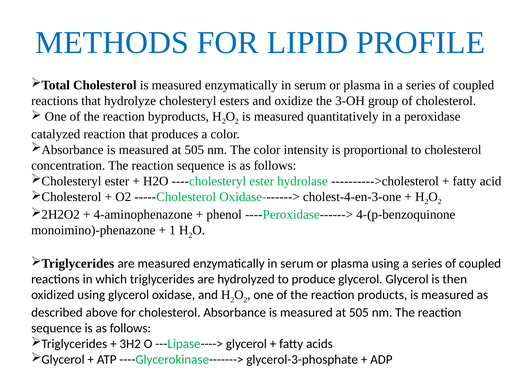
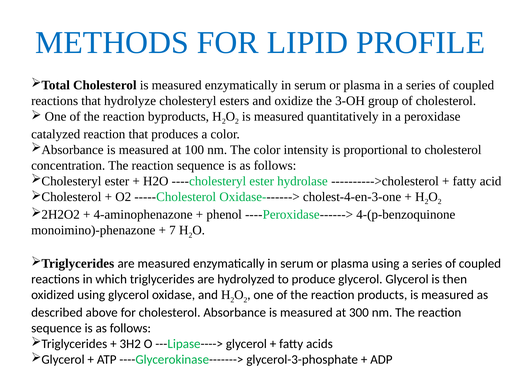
505 at (194, 150): 505 -> 100
1: 1 -> 7
505 at (359, 312): 505 -> 300
